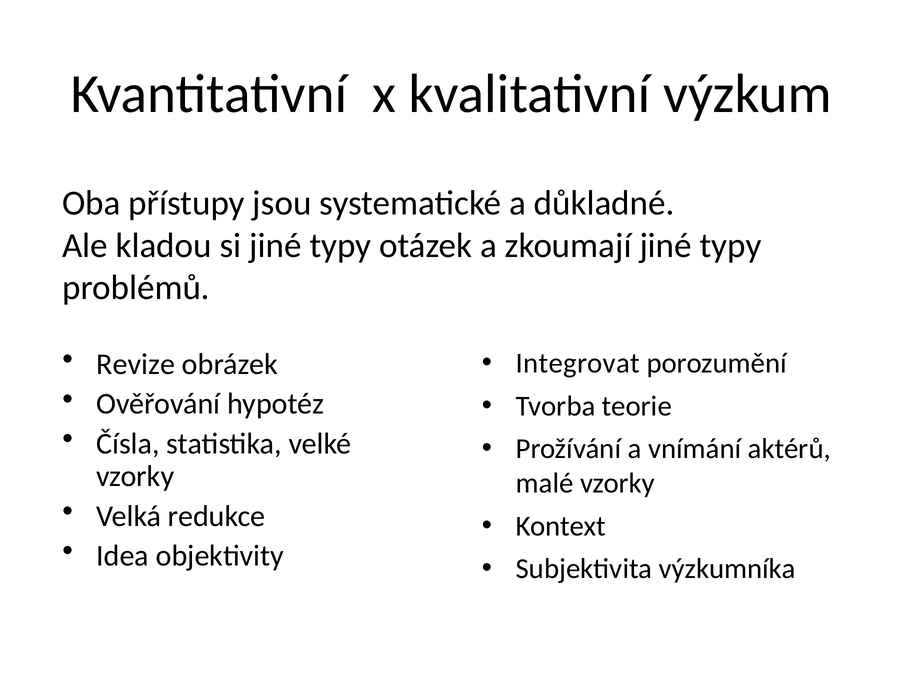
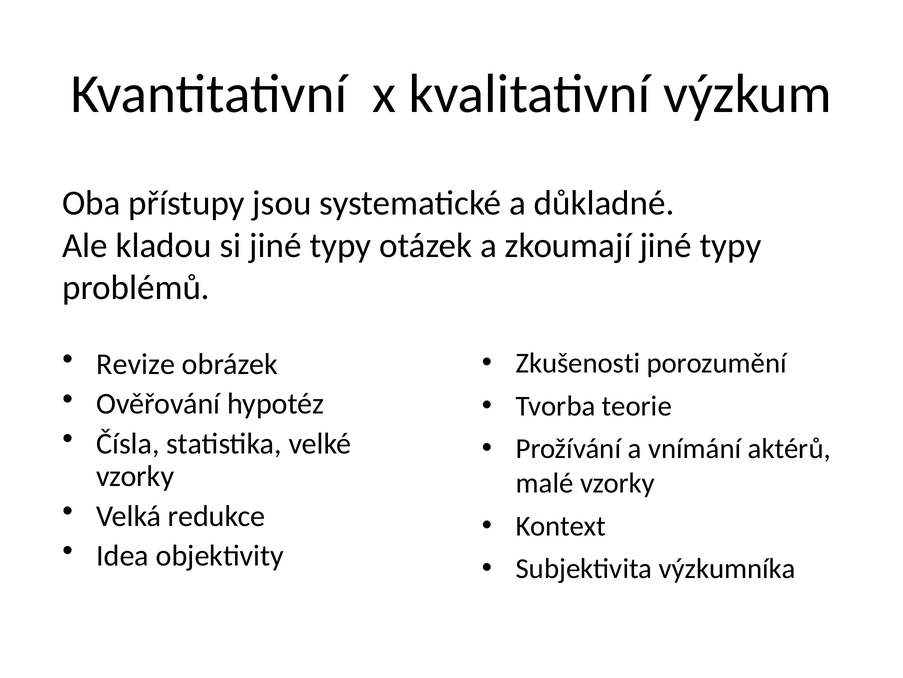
Integrovat: Integrovat -> Zkušenosti
